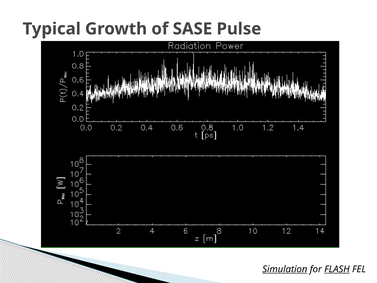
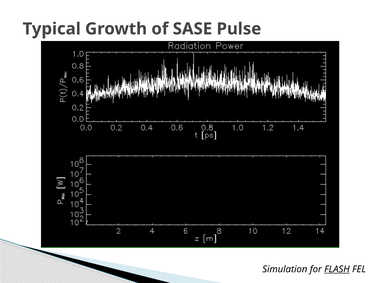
Simulation underline: present -> none
